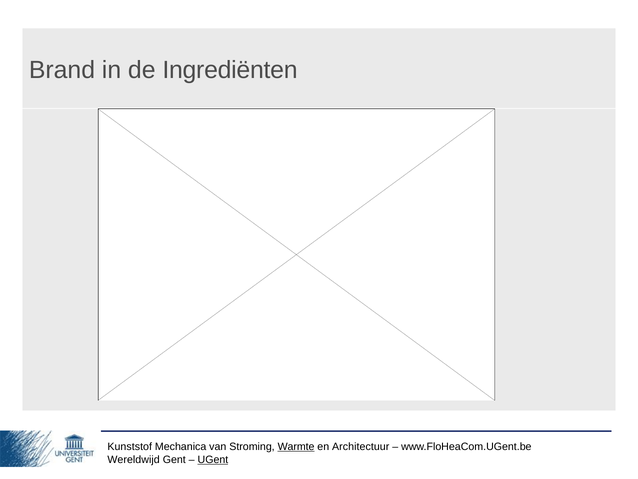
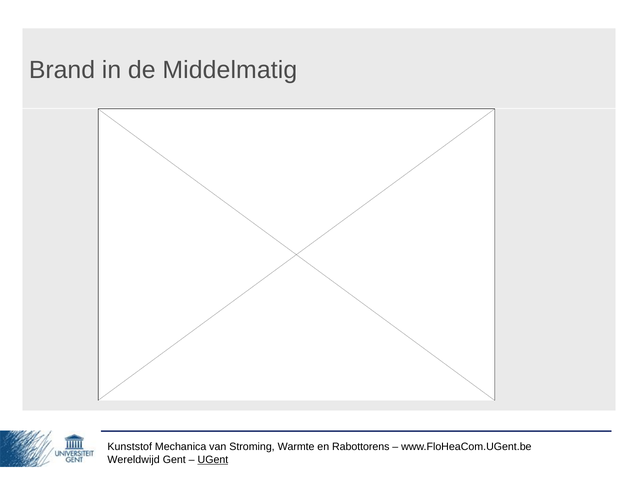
Ingrediënten: Ingrediënten -> Middelmatig
Warmte underline: present -> none
Architectuur: Architectuur -> Rabottorens
